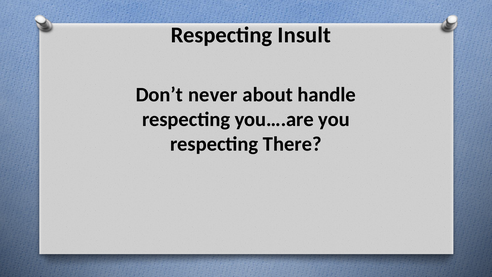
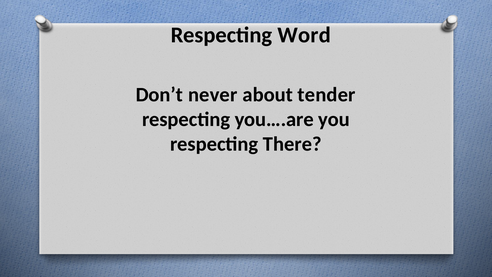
Insult: Insult -> Word
handle: handle -> tender
